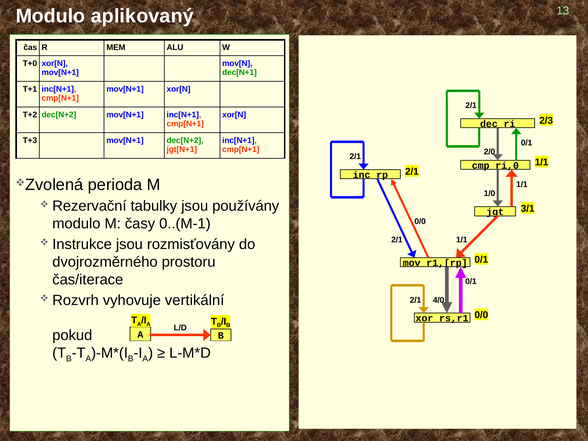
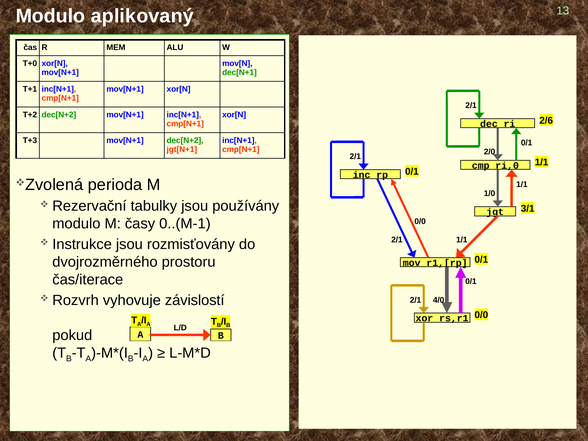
2/3: 2/3 -> 2/6
2/1 at (412, 172): 2/1 -> 0/1
vertikální: vertikální -> závislostí
